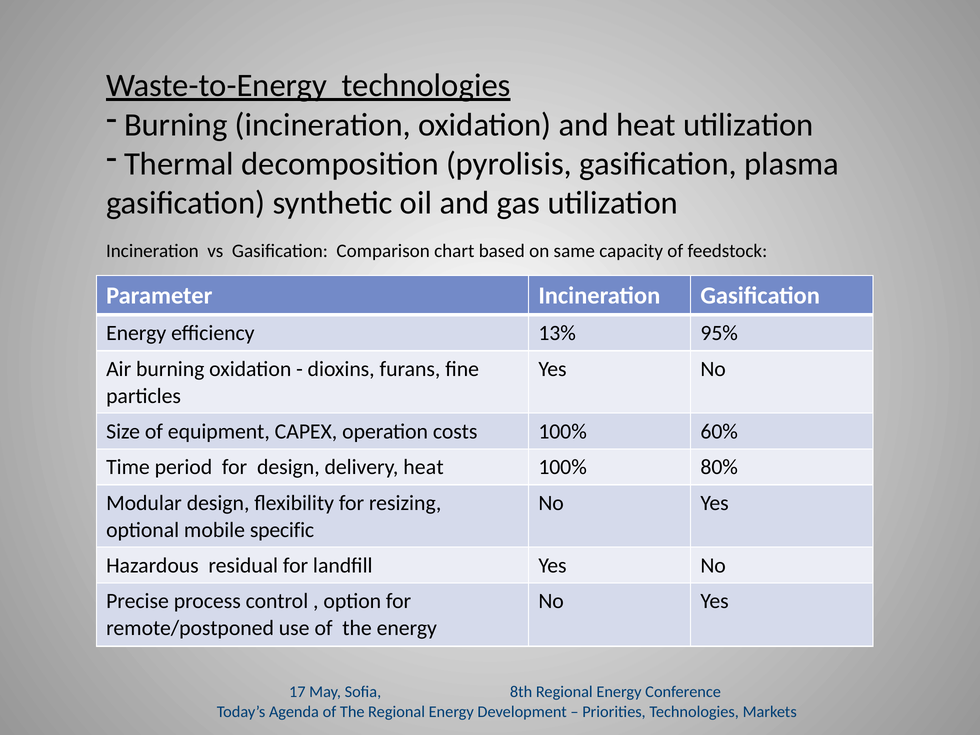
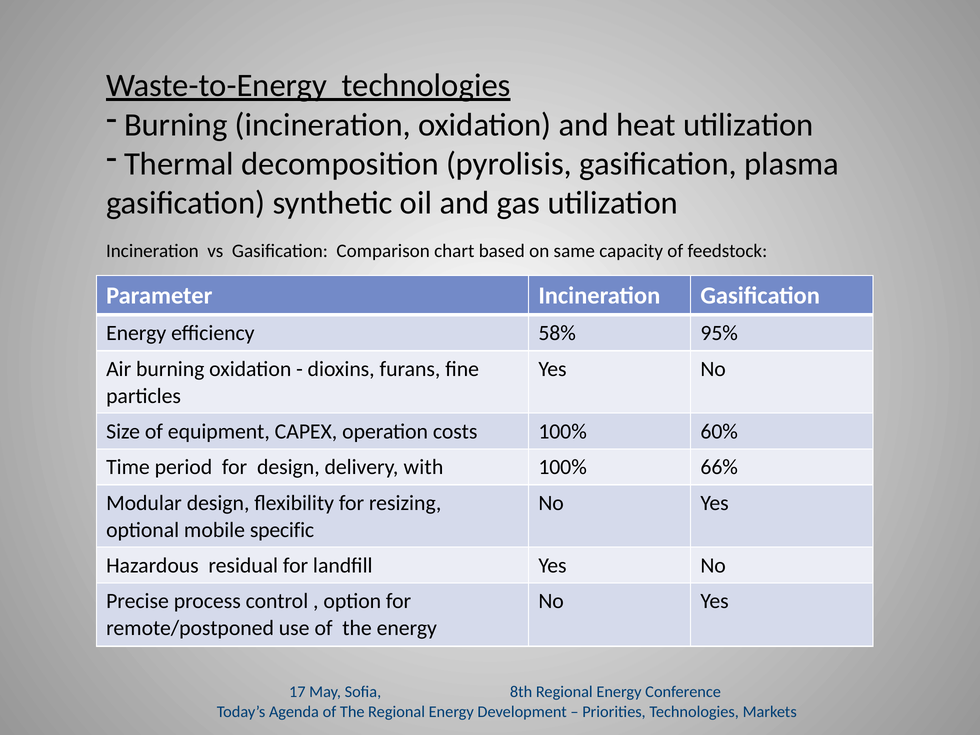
13%: 13% -> 58%
delivery heat: heat -> with
80%: 80% -> 66%
